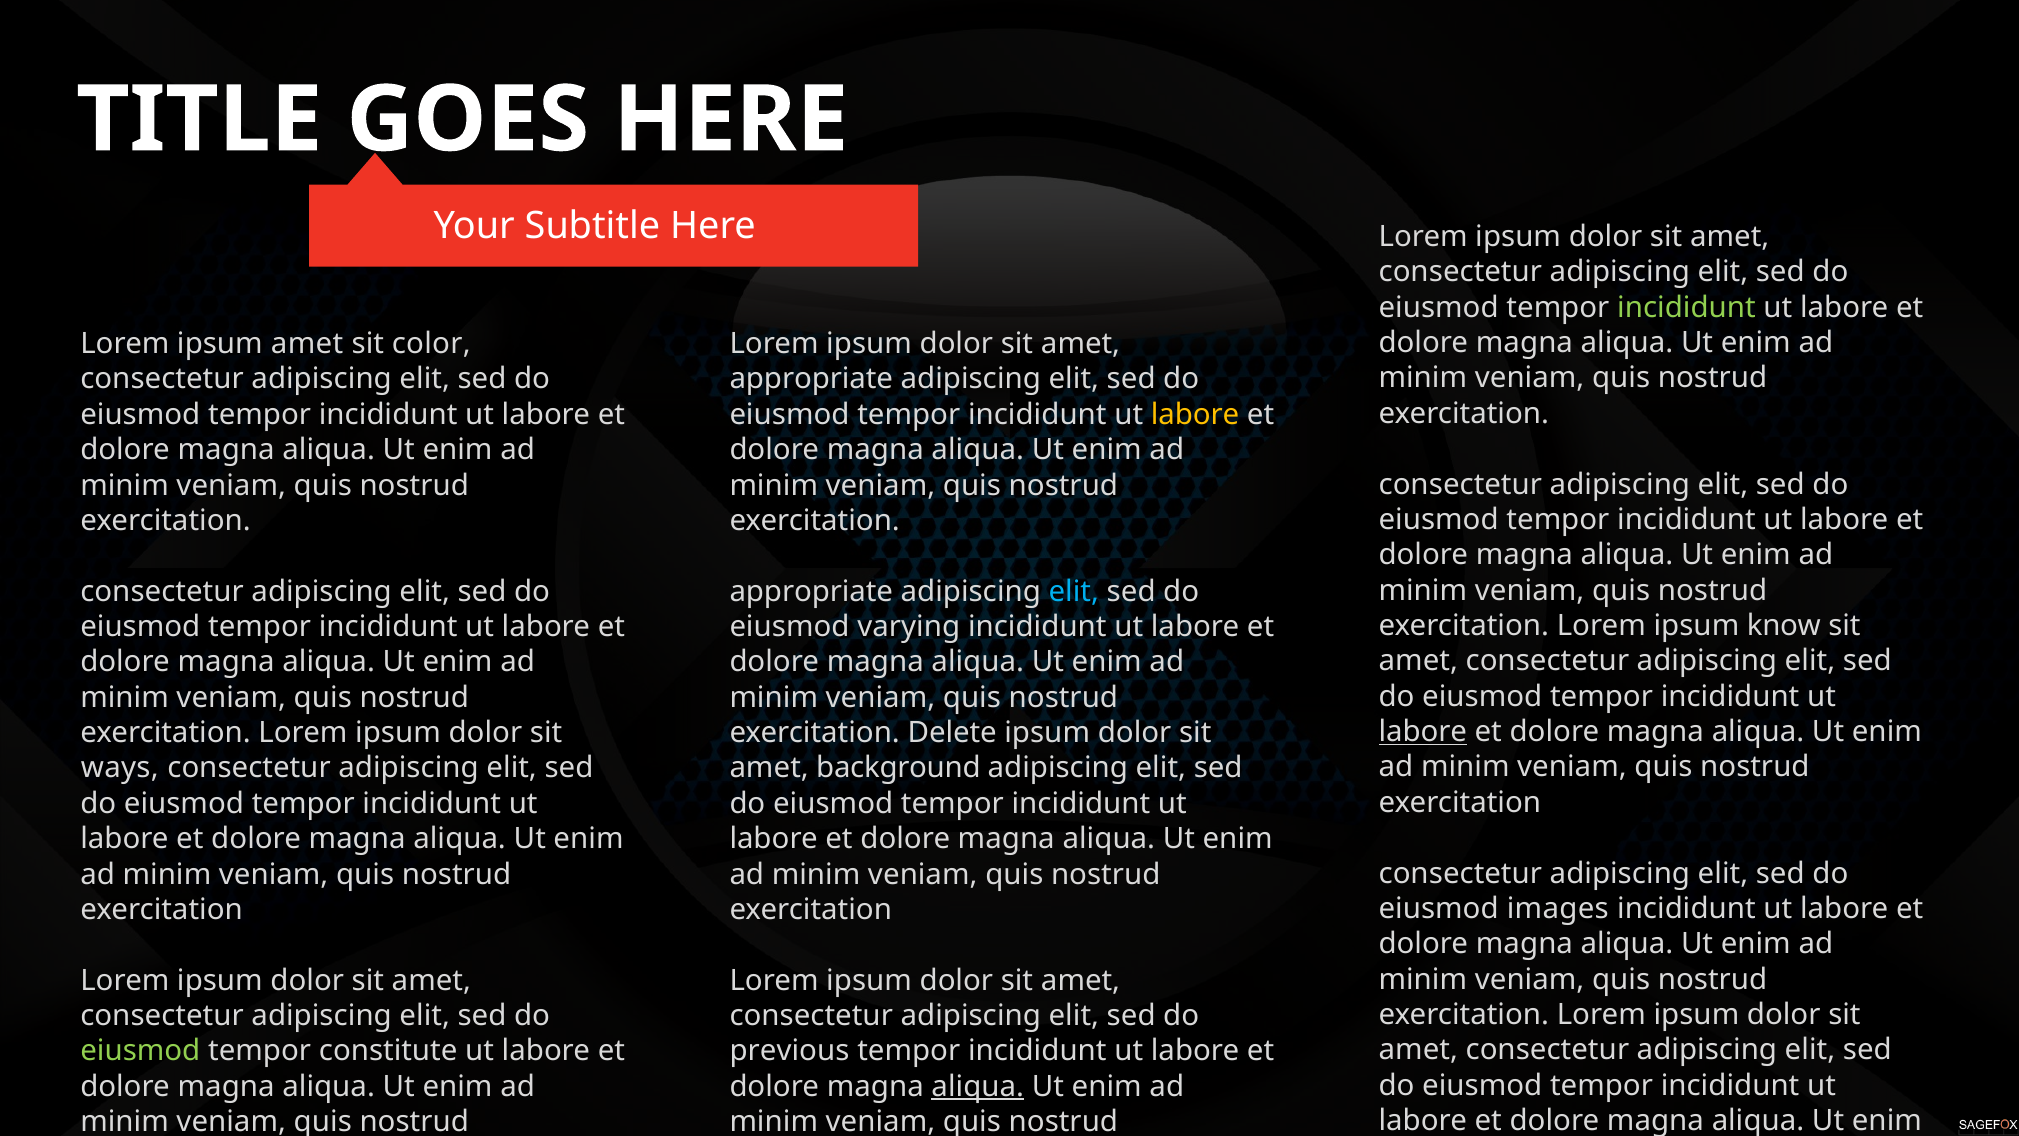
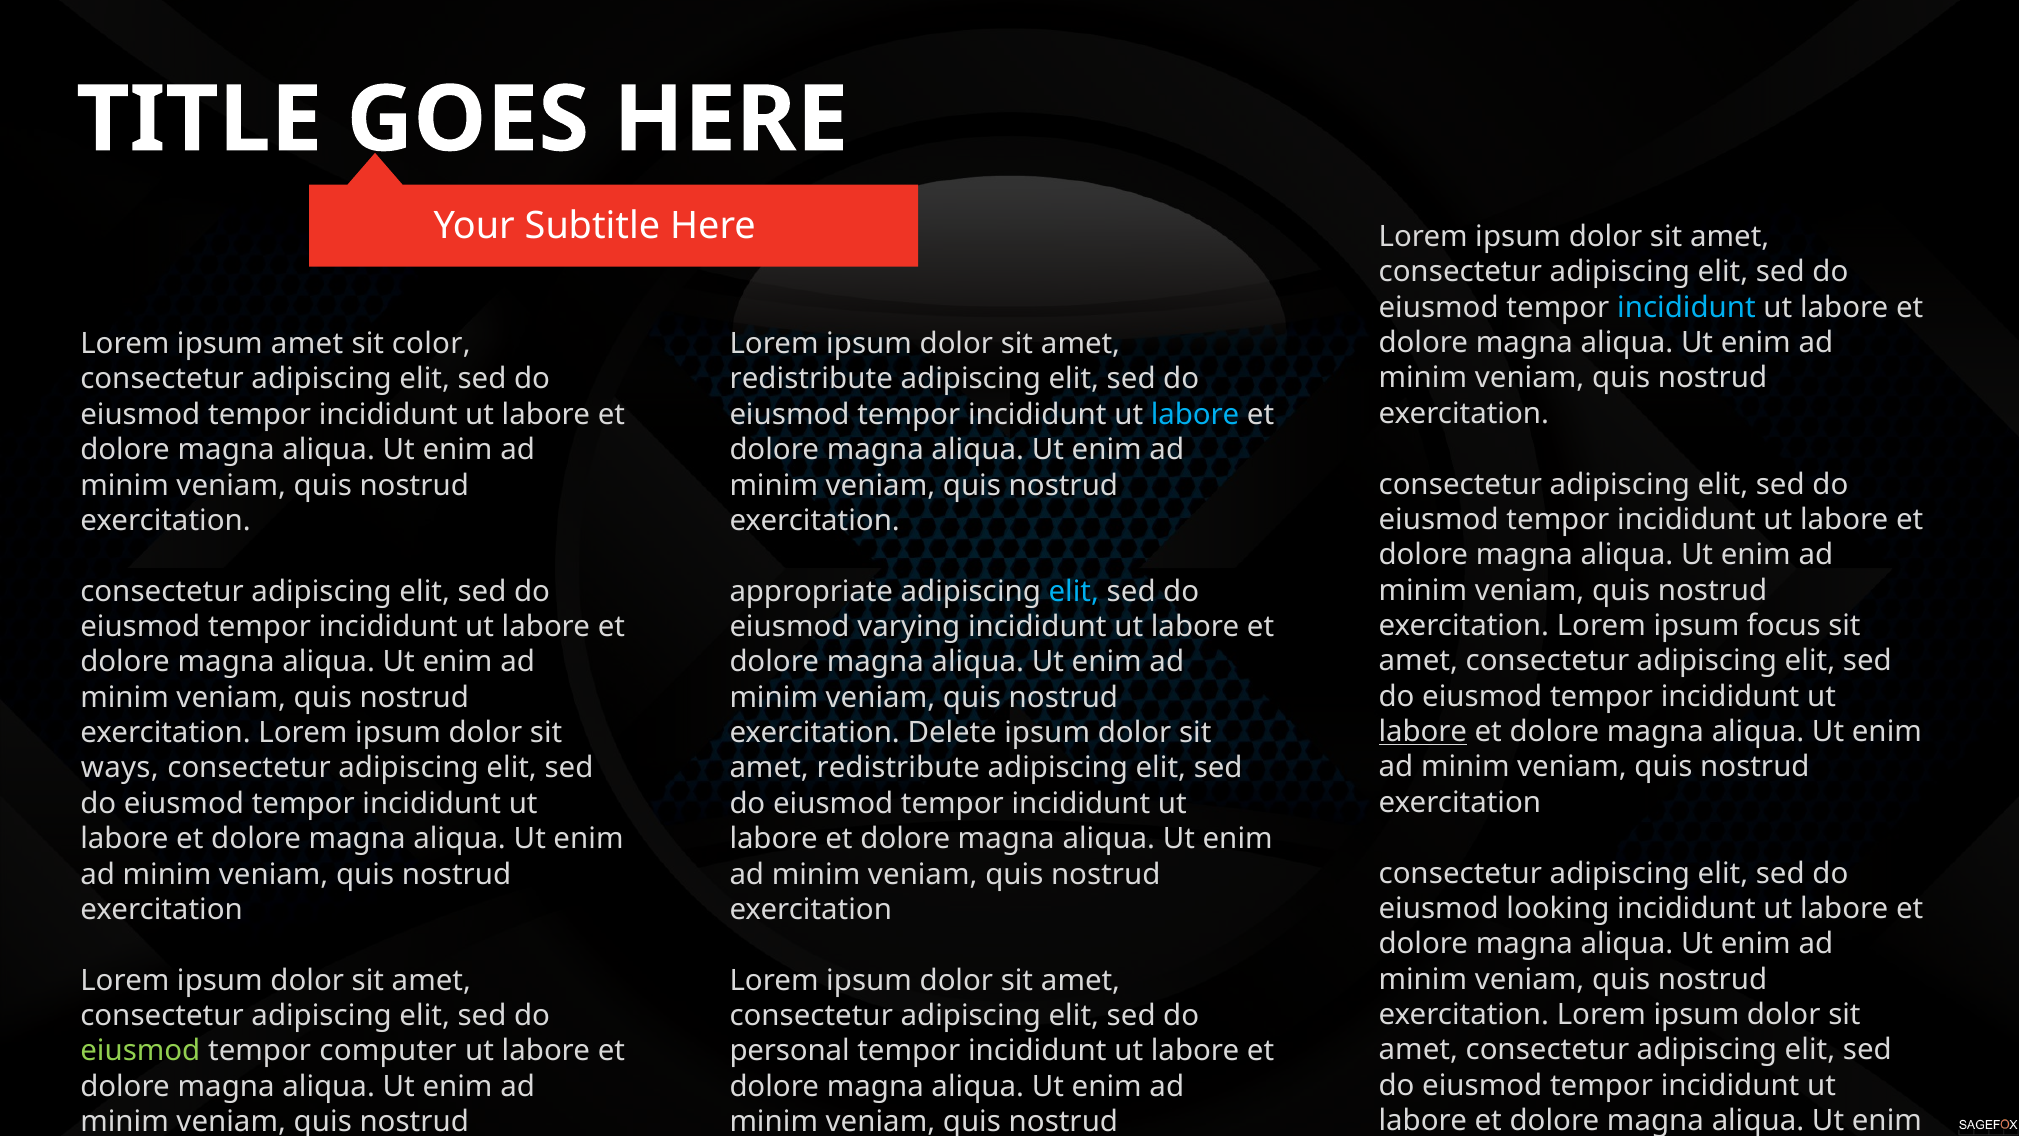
incididunt at (1686, 307) colour: light green -> light blue
appropriate at (811, 379): appropriate -> redistribute
labore at (1195, 415) colour: yellow -> light blue
know: know -> focus
background at (898, 768): background -> redistribute
images: images -> looking
constitute: constitute -> computer
previous: previous -> personal
aliqua at (978, 1086) underline: present -> none
